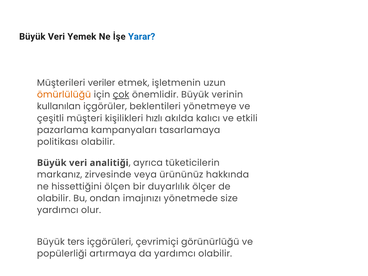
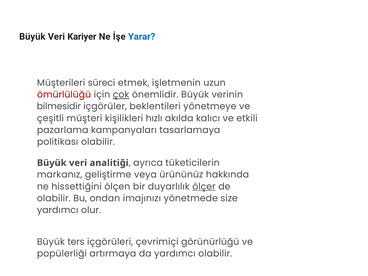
Yemek: Yemek -> Kariyer
veriler: veriler -> süreci
ömürlülüğü colour: orange -> red
kullanılan: kullanılan -> bilmesidir
zirvesinde: zirvesinde -> geliştirme
ölçer underline: none -> present
